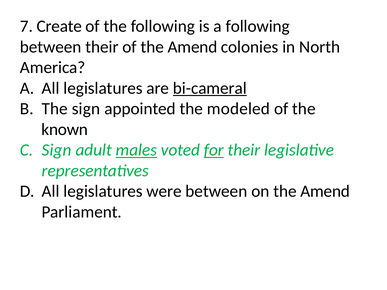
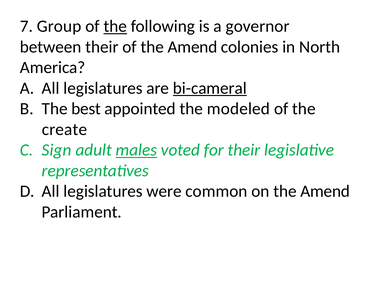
Create: Create -> Group
the at (115, 26) underline: none -> present
a following: following -> governor
The sign: sign -> best
known: known -> create
for underline: present -> none
were between: between -> common
